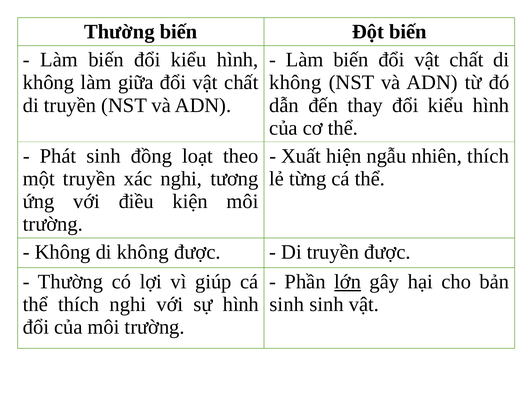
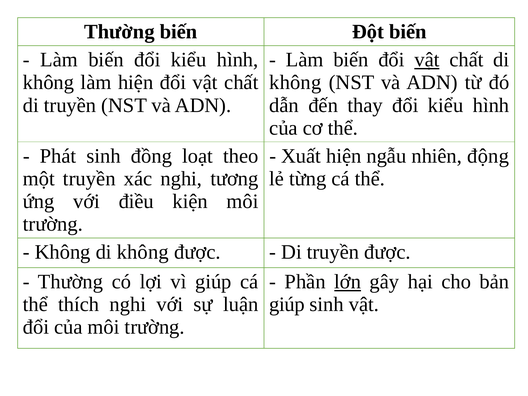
vật at (427, 60) underline: none -> present
làm giữa: giữa -> hiện
nhiên thích: thích -> động
sự hình: hình -> luận
sinh at (287, 304): sinh -> giúp
